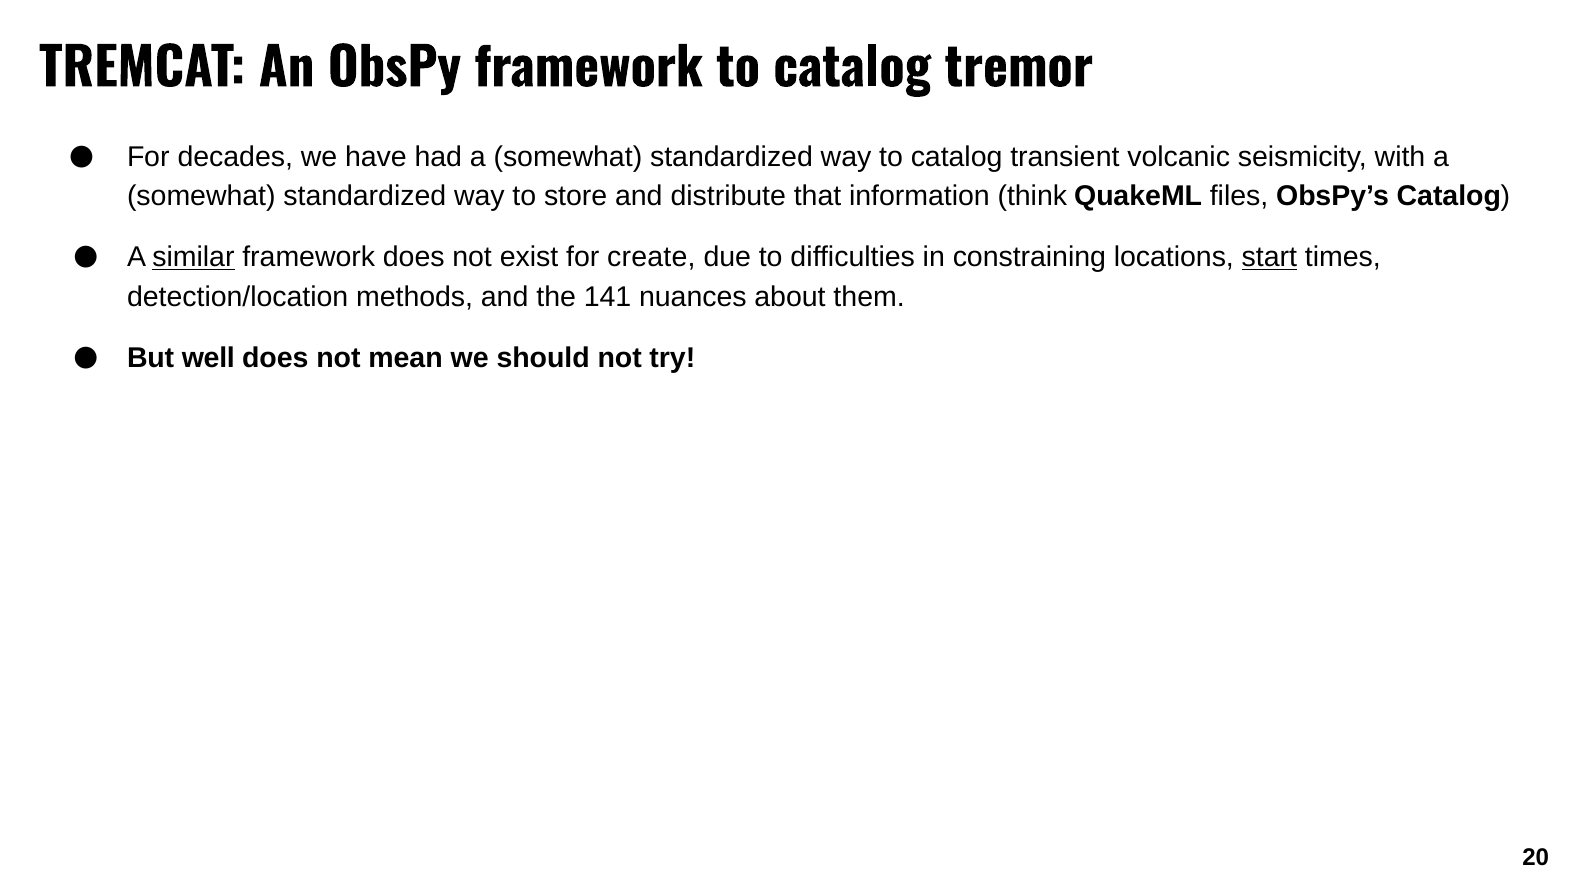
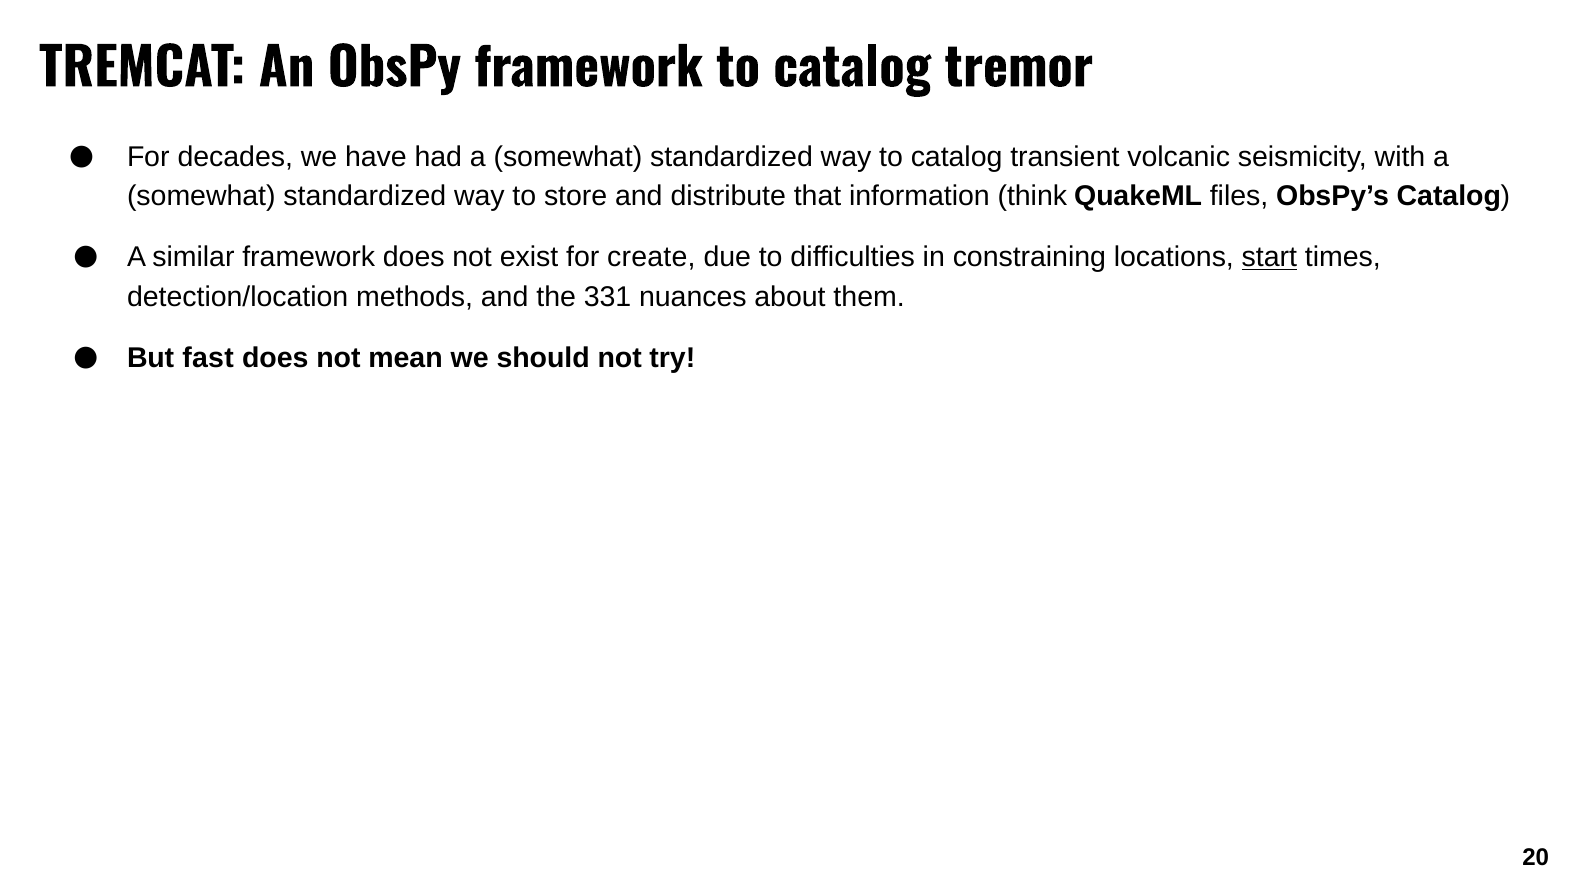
similar underline: present -> none
141: 141 -> 331
well: well -> fast
